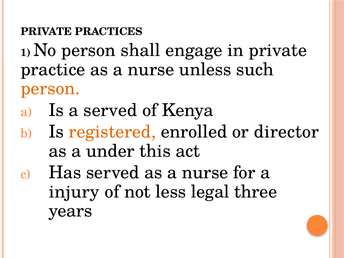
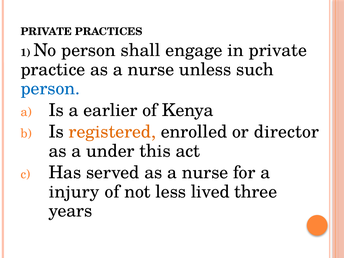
person at (50, 89) colour: orange -> blue
a served: served -> earlier
legal: legal -> lived
